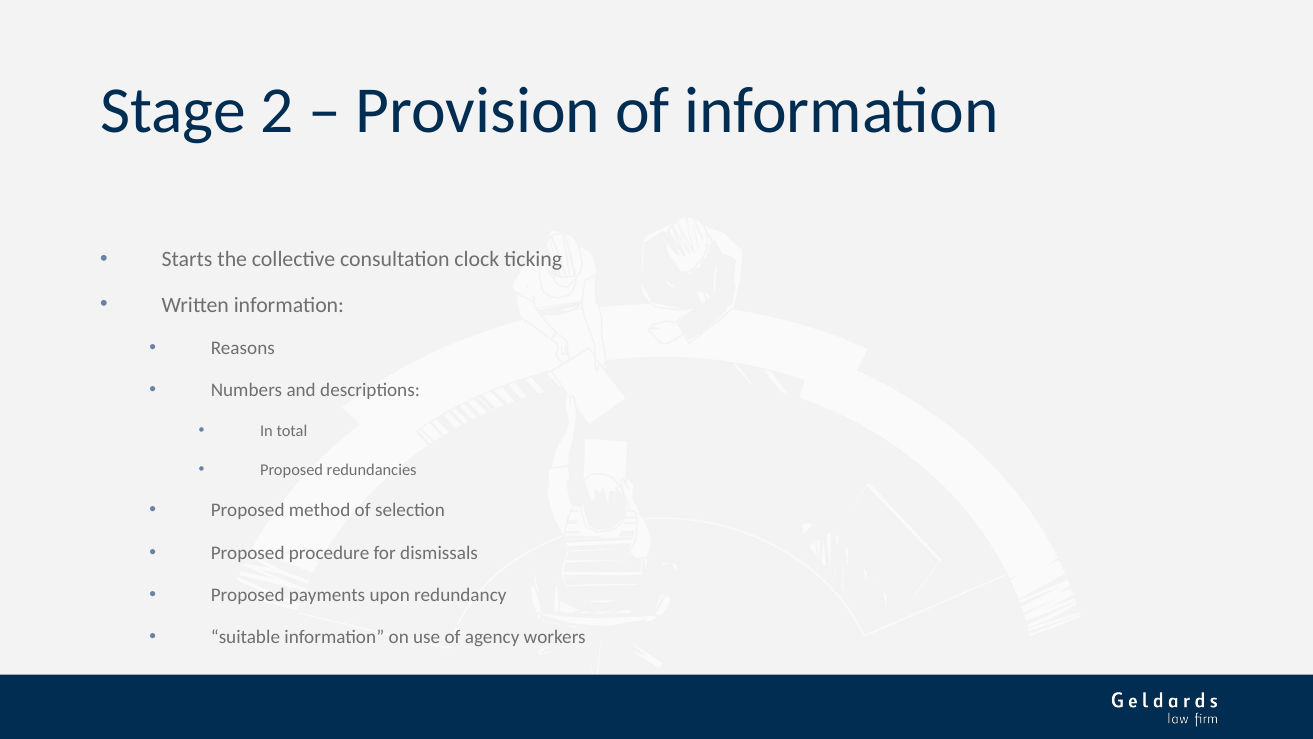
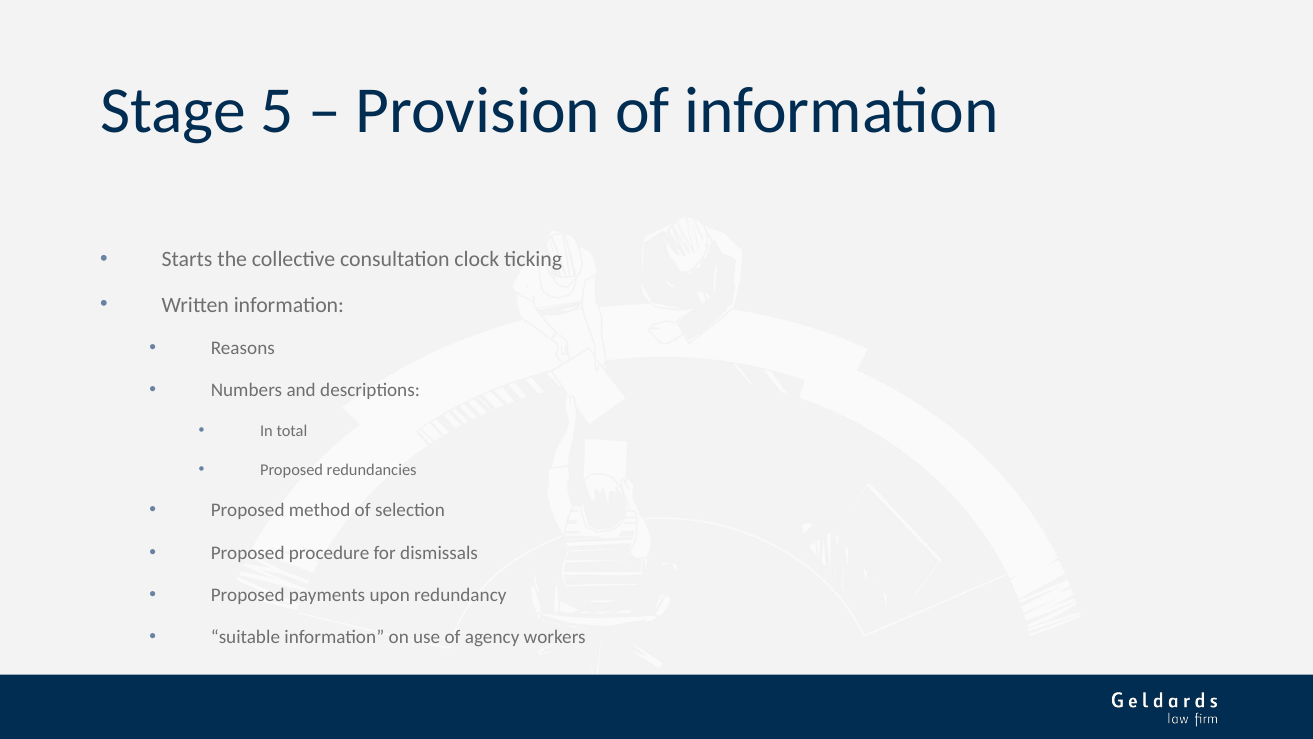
2: 2 -> 5
